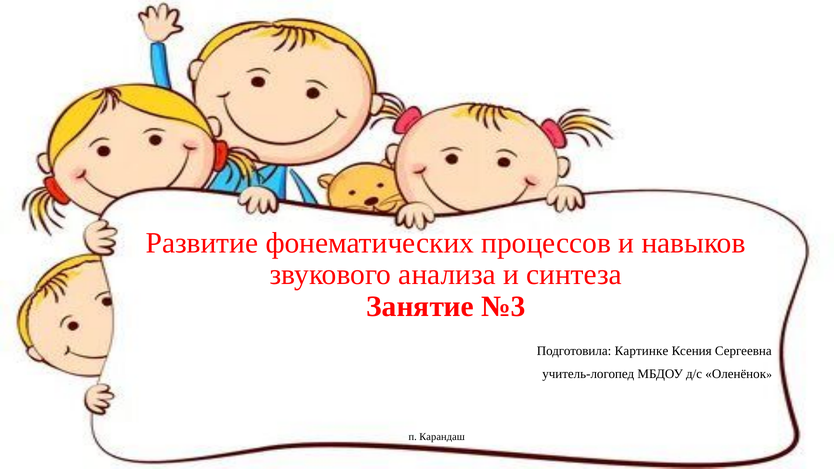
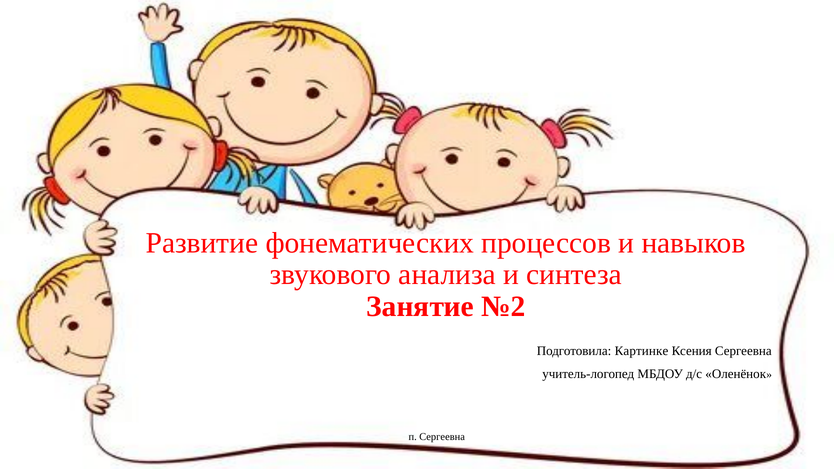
№3: №3 -> №2
п Карандаш: Карандаш -> Сергеевна
